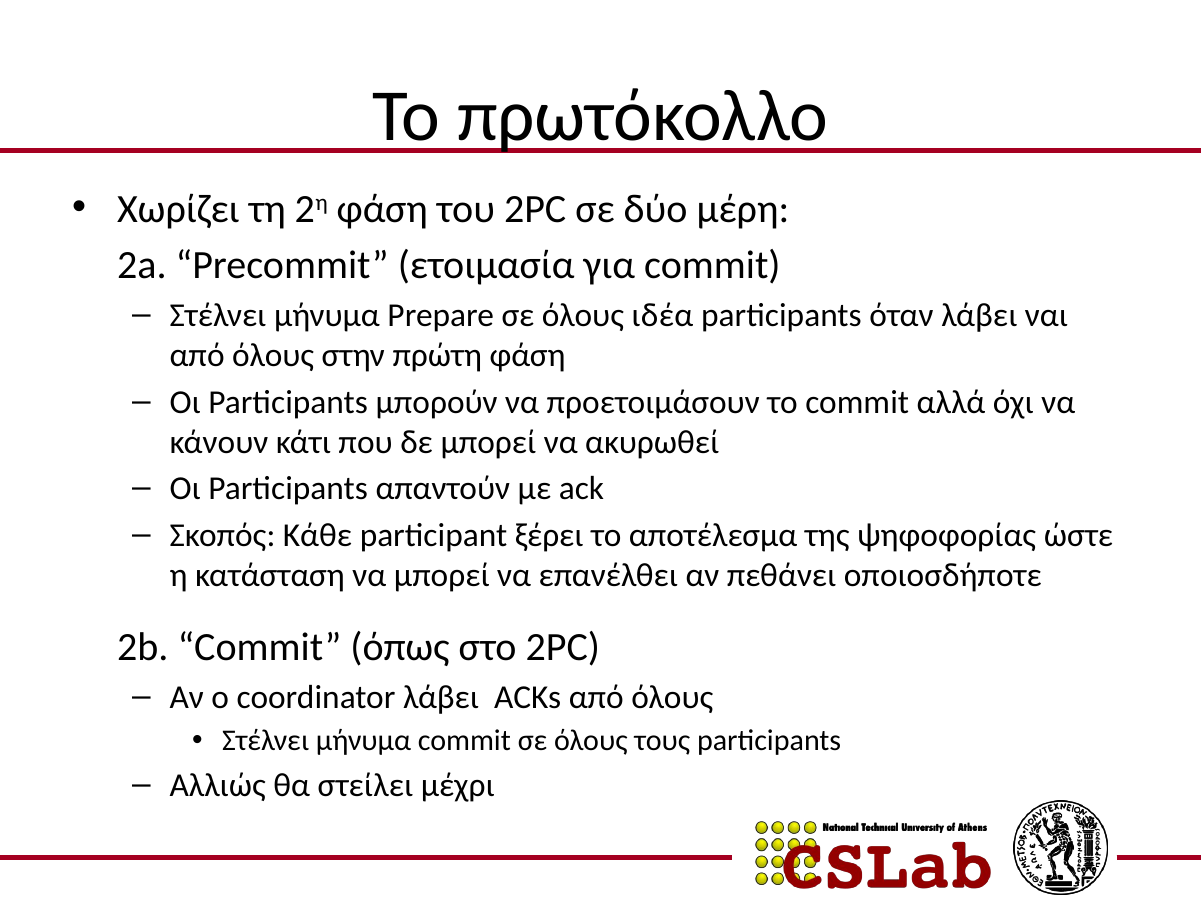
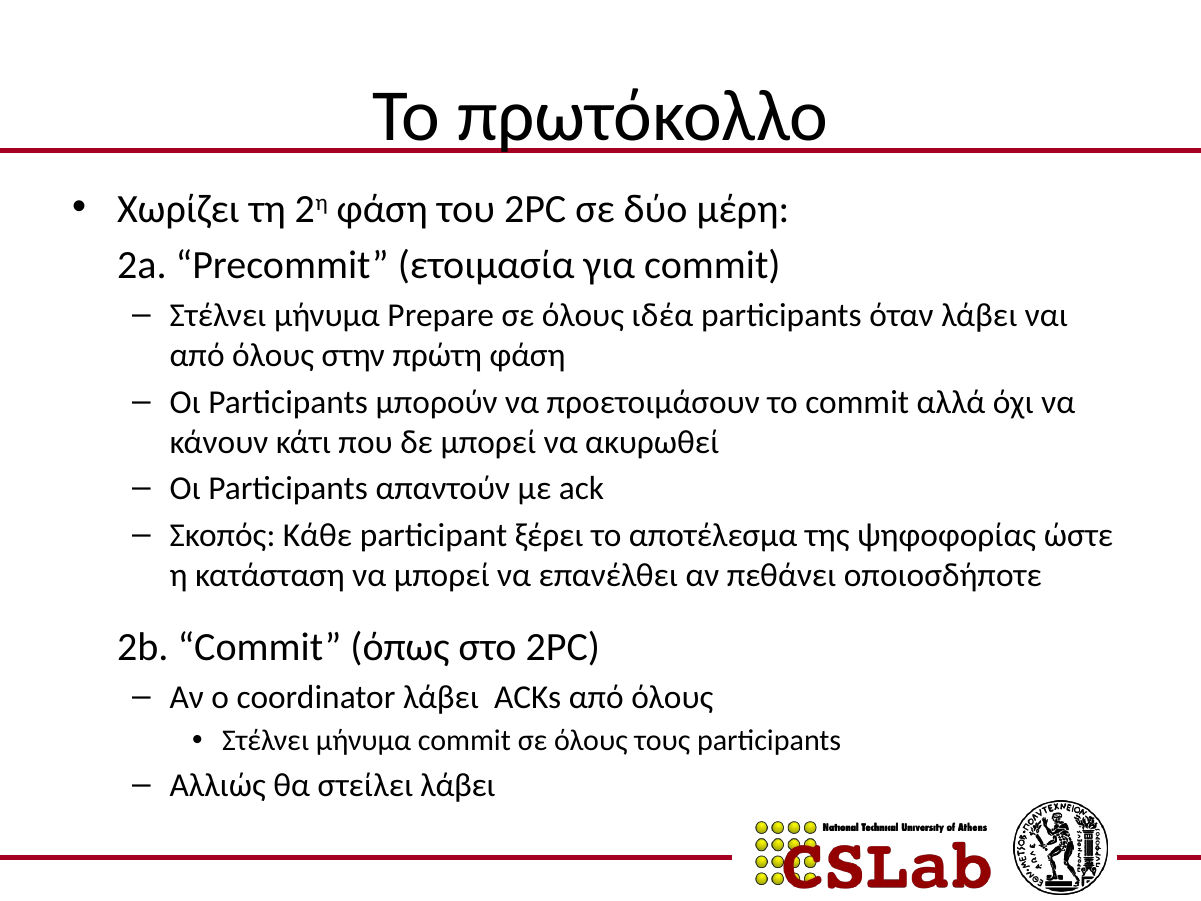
στείλει μέχρι: μέχρι -> λάβει
